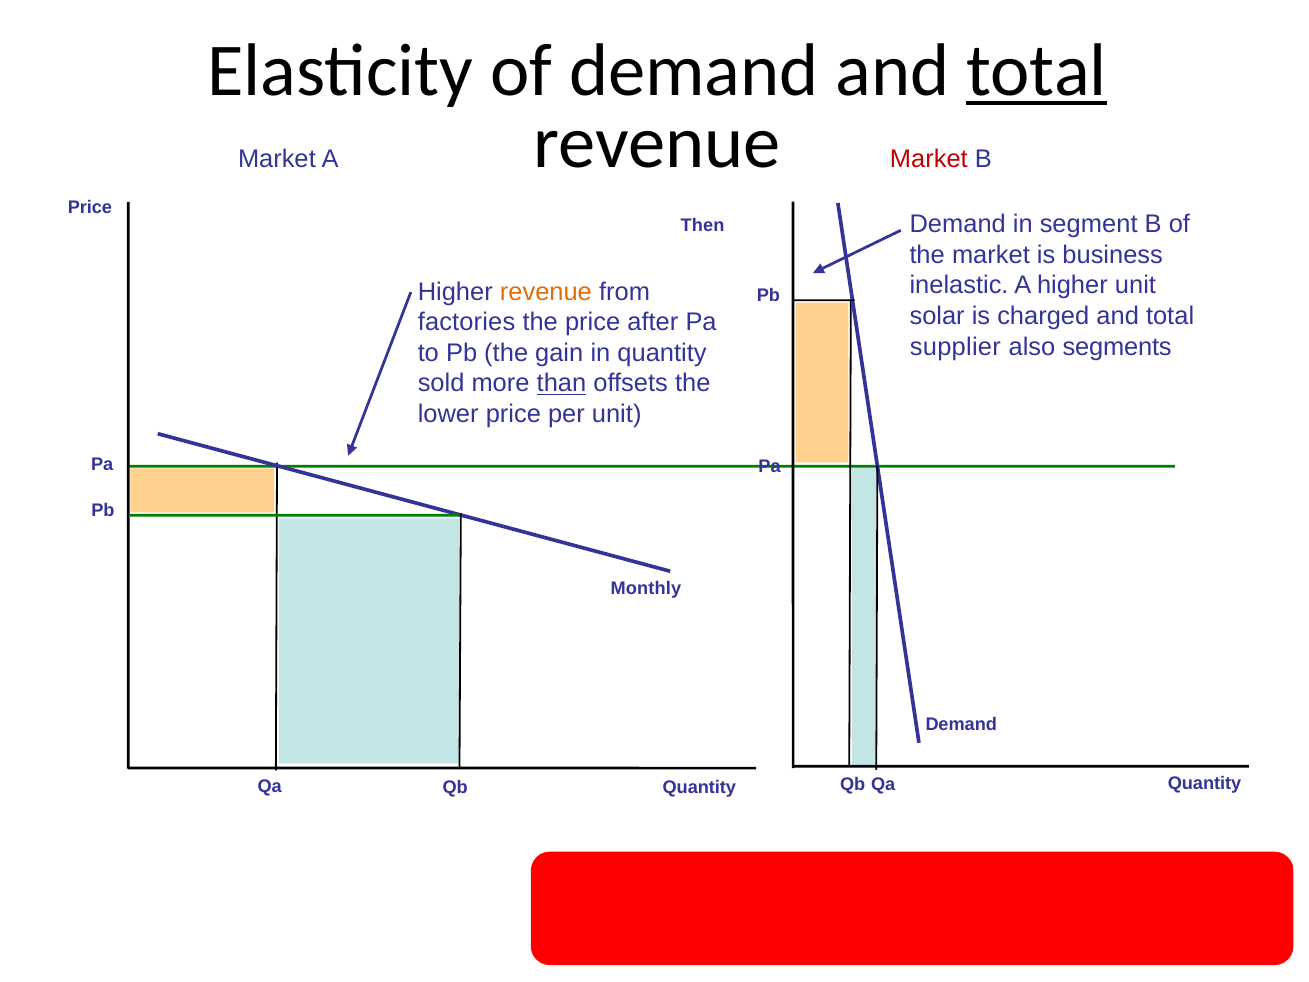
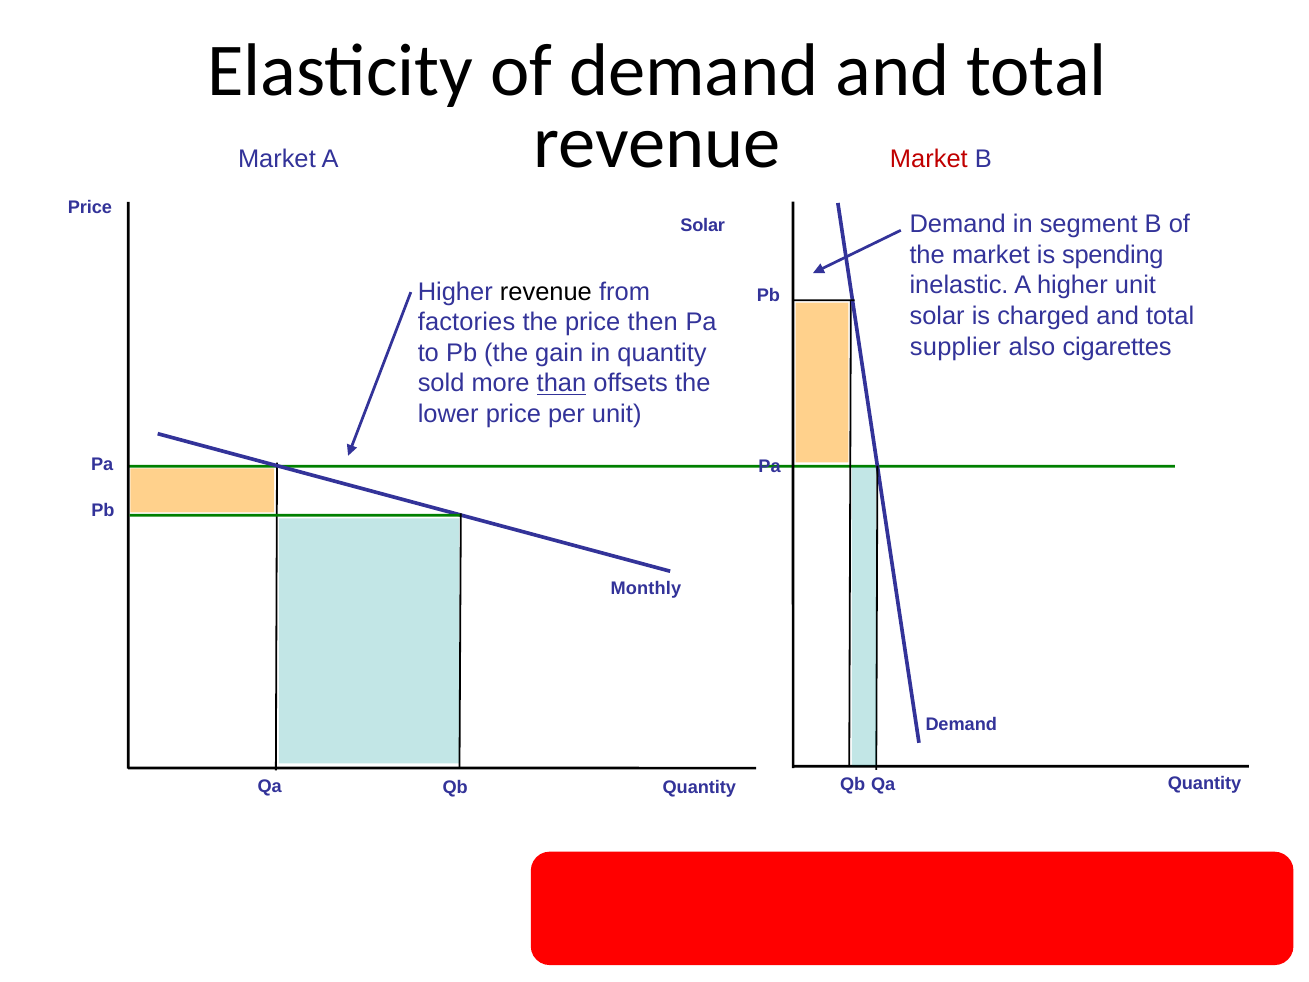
total at (1037, 71) underline: present -> none
Then at (703, 225): Then -> Solar
business: business -> spending
revenue at (546, 292) colour: orange -> black
after: after -> then
segments: segments -> cigarettes
